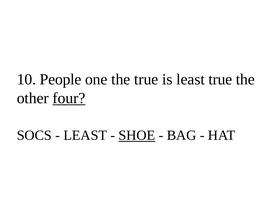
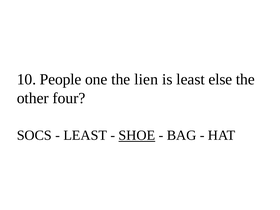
the true: true -> lien
least true: true -> else
four underline: present -> none
